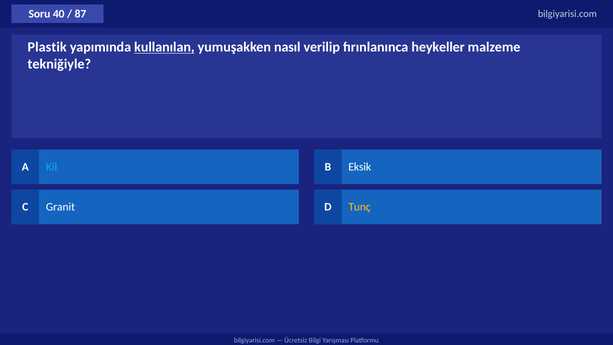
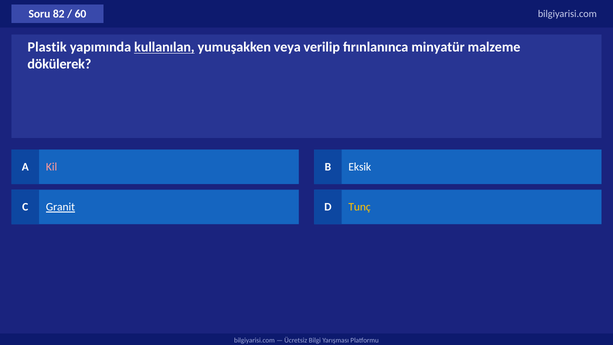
40: 40 -> 82
87: 87 -> 60
nasıl: nasıl -> veya
heykeller: heykeller -> minyatür
tekniğiyle: tekniğiyle -> dökülerek
Kil colour: light blue -> pink
Granit underline: none -> present
